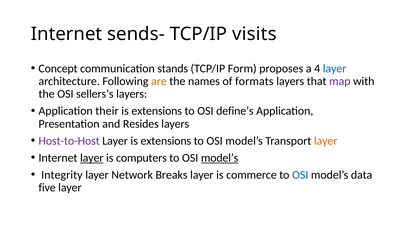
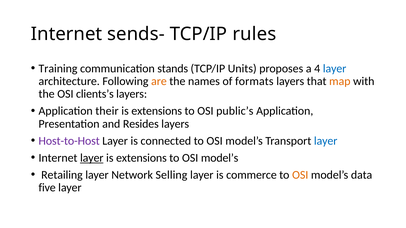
visits: visits -> rules
Concept: Concept -> Training
Form: Form -> Units
map colour: purple -> orange
sellers’s: sellers’s -> clients’s
define’s: define’s -> public’s
Layer is extensions: extensions -> connected
layer at (326, 141) colour: orange -> blue
computers at (141, 158): computers -> extensions
model’s at (220, 158) underline: present -> none
Integrity: Integrity -> Retailing
Breaks: Breaks -> Selling
OSI at (300, 175) colour: blue -> orange
